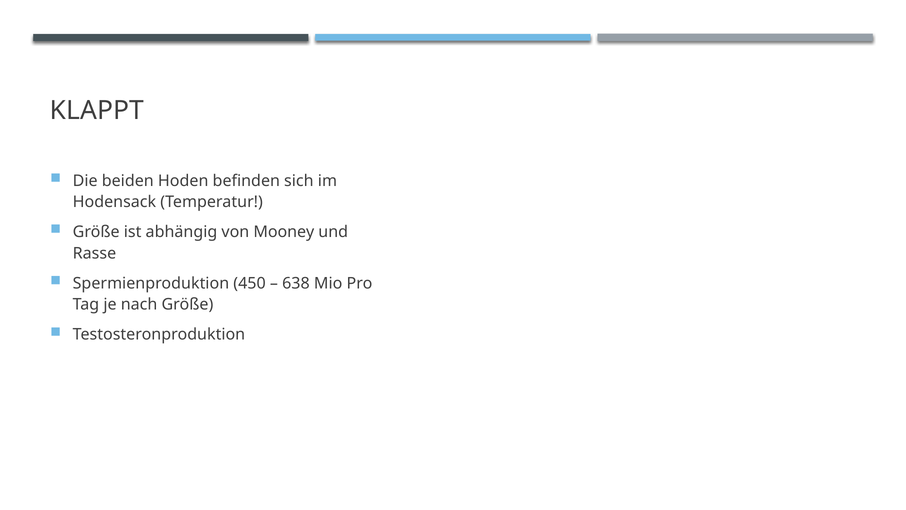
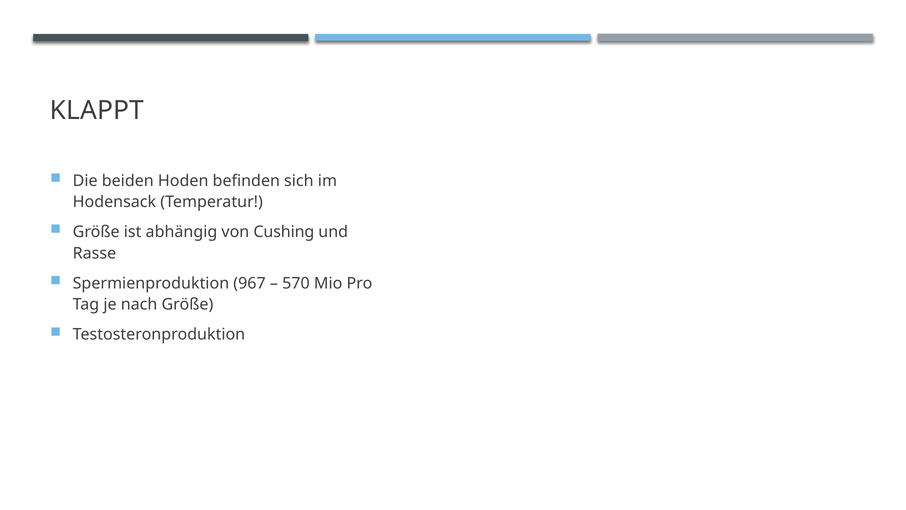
Mooney: Mooney -> Cushing
450: 450 -> 967
638: 638 -> 570
